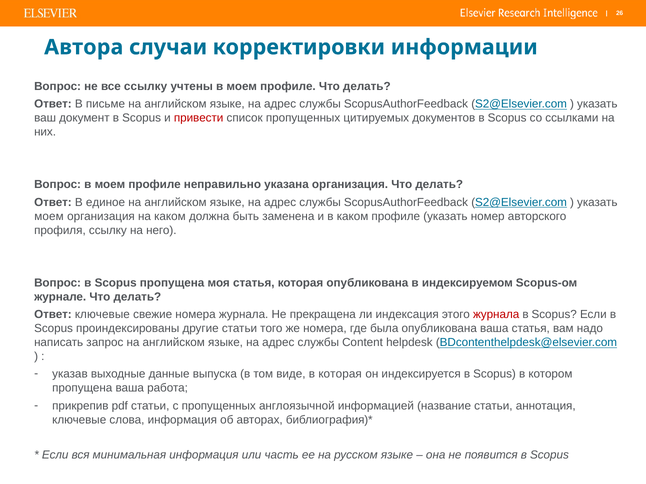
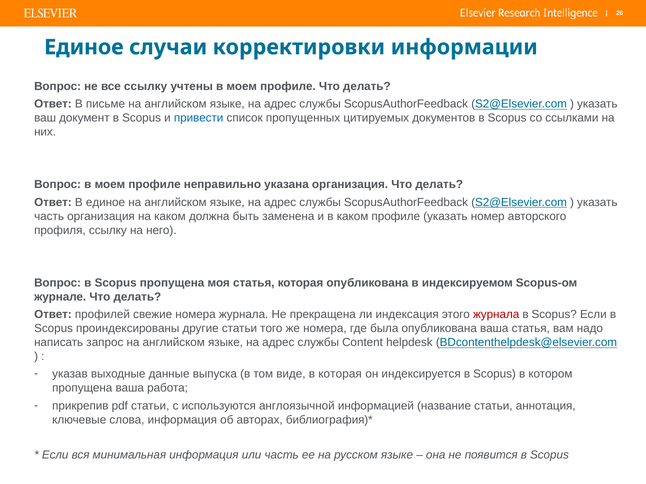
Автора at (84, 47): Автора -> Единое
привести colour: red -> blue
моем at (49, 216): моем -> часть
Ответ ключевые: ключевые -> профилей
с пропущенных: пропущенных -> используются
